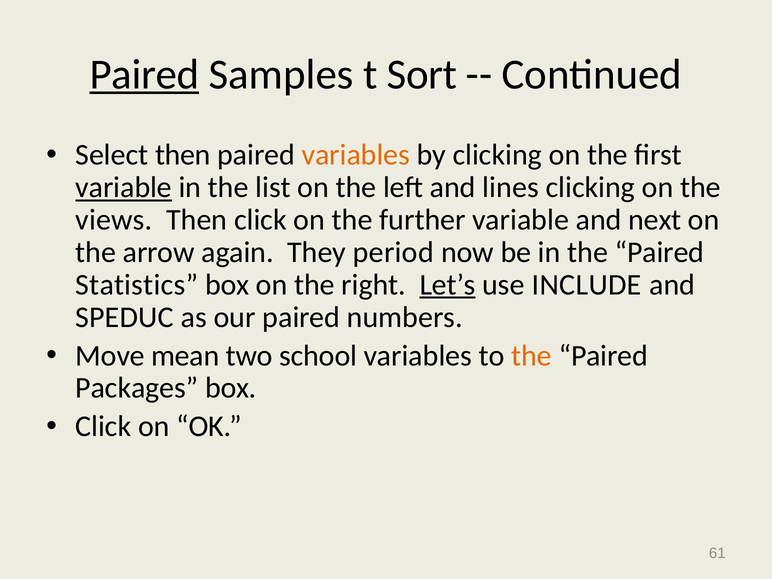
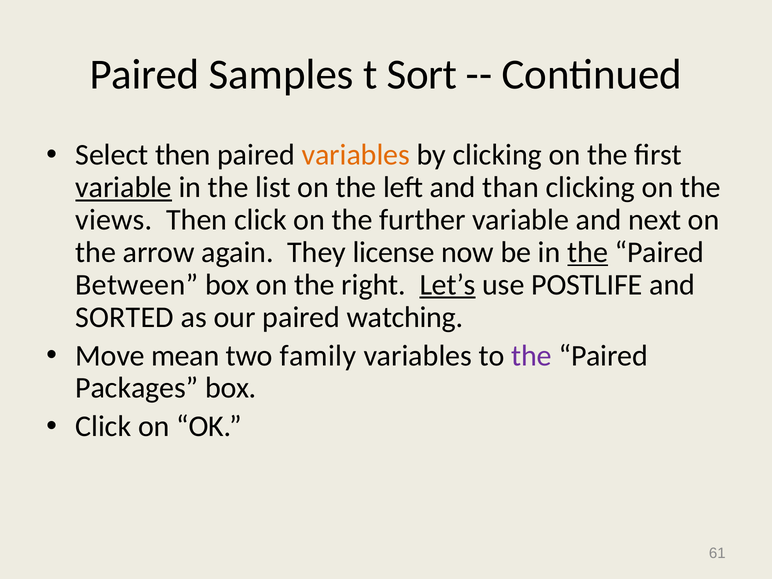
Paired at (144, 74) underline: present -> none
lines: lines -> than
period: period -> license
the at (588, 252) underline: none -> present
Statistics: Statistics -> Between
INCLUDE: INCLUDE -> POSTLIFE
SPEDUC: SPEDUC -> SORTED
numbers: numbers -> watching
school: school -> family
the at (532, 356) colour: orange -> purple
